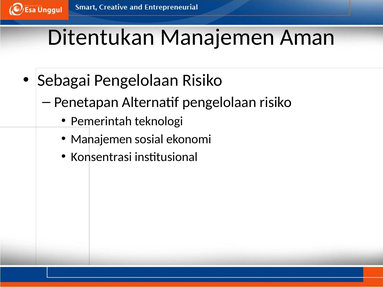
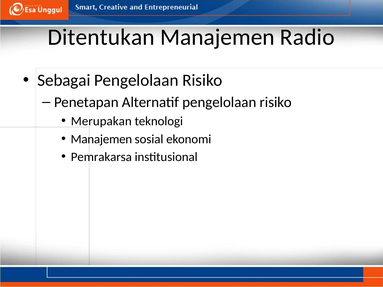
Aman: Aman -> Radio
Pemerintah: Pemerintah -> Merupakan
Konsentrasi: Konsentrasi -> Pemrakarsa
